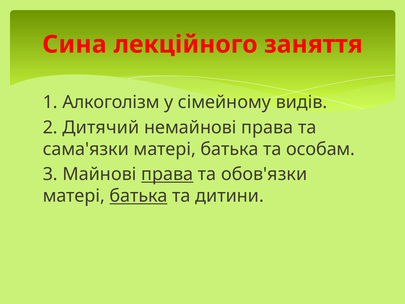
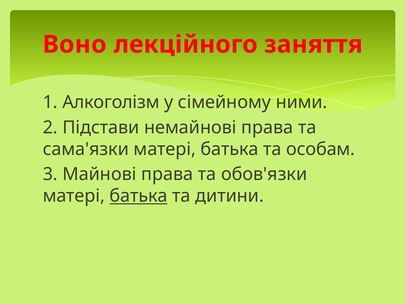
Сина: Сина -> Воно
видів: видів -> ними
Дитячий: Дитячий -> Підстави
права at (167, 174) underline: present -> none
